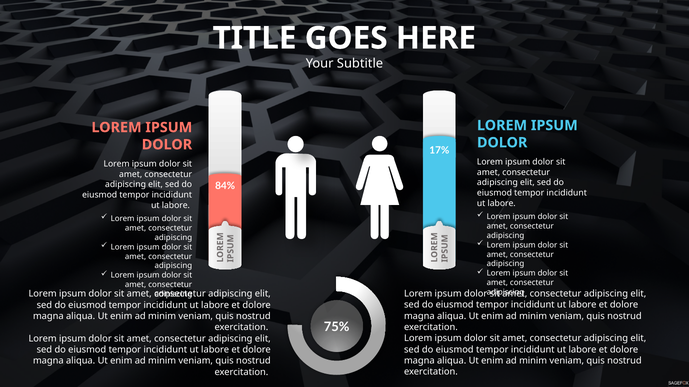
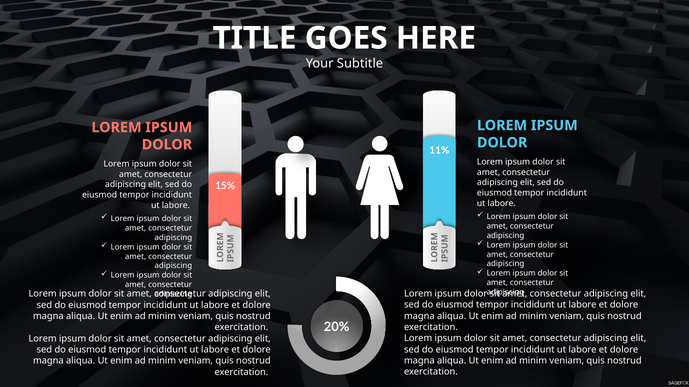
17%: 17% -> 11%
84%: 84% -> 15%
75%: 75% -> 20%
